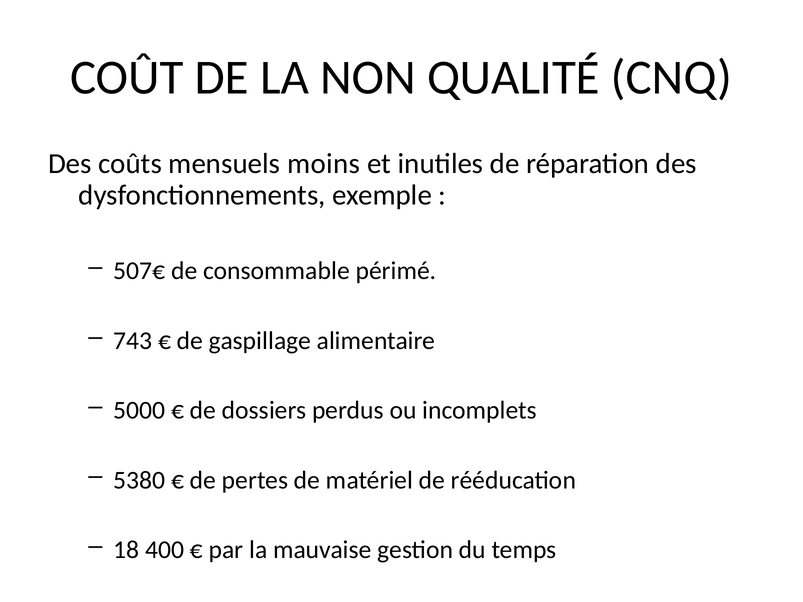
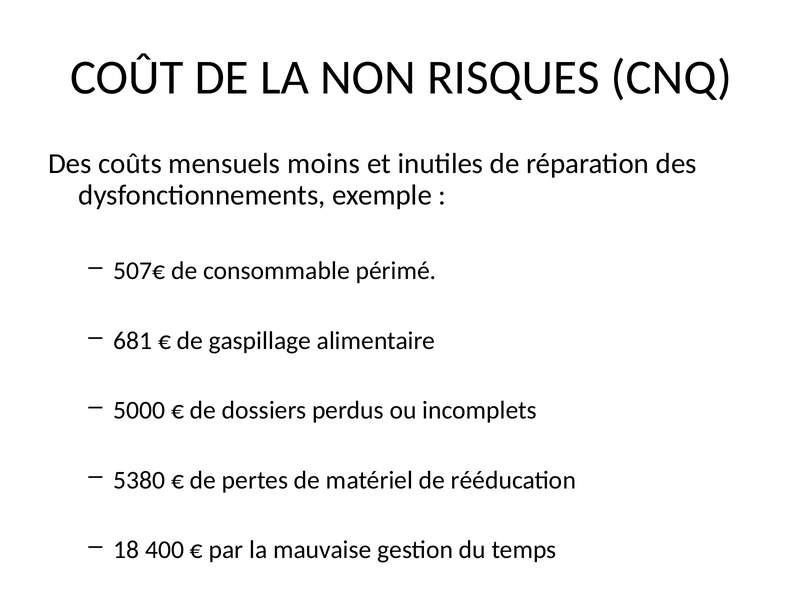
QUALITÉ: QUALITÉ -> RISQUES
743: 743 -> 681
